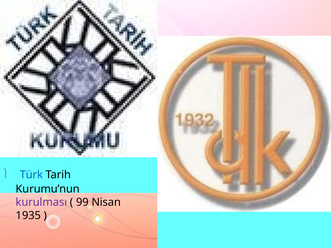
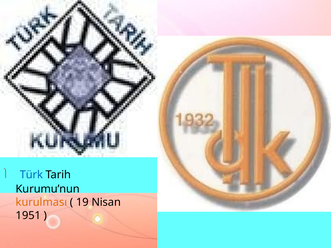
kurulması at (41, 202) colour: purple -> orange
99: 99 -> 19
1935: 1935 -> 1951
